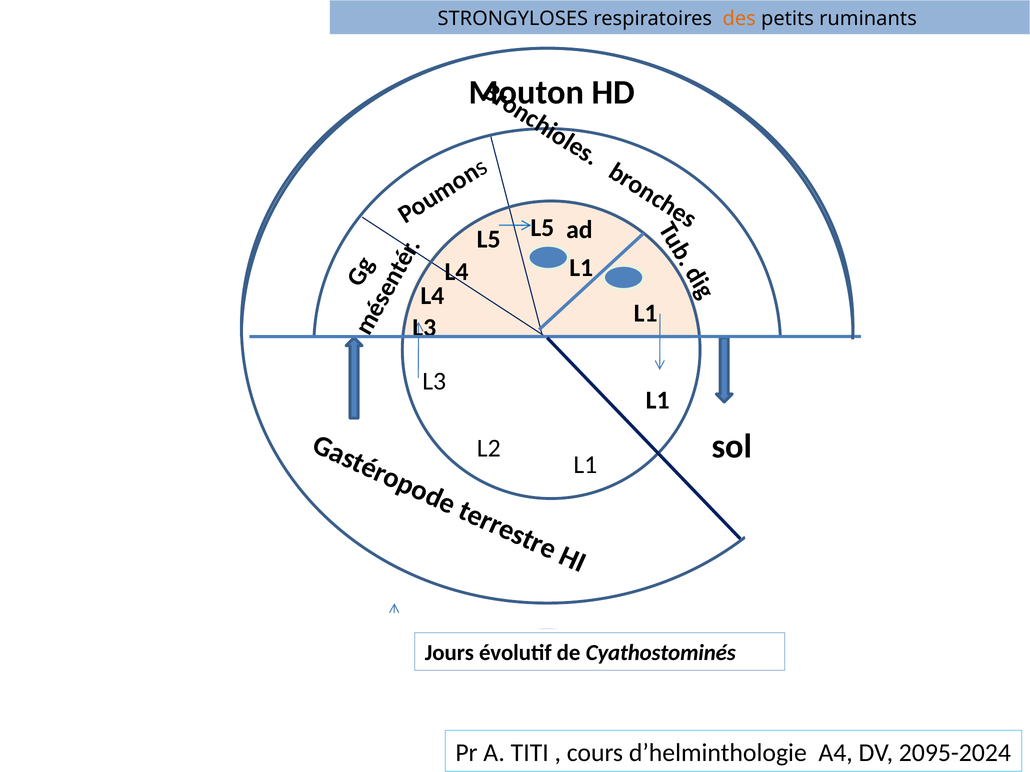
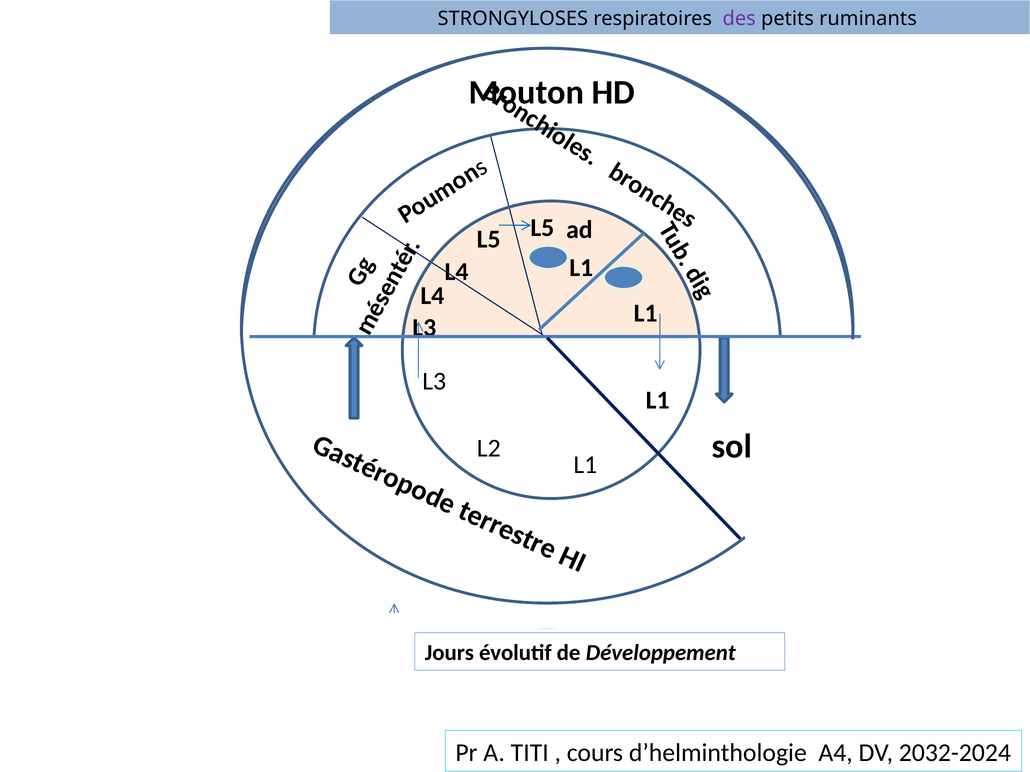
des colour: orange -> purple
Cyathostominés: Cyathostominés -> Développement
2095-2024: 2095-2024 -> 2032-2024
